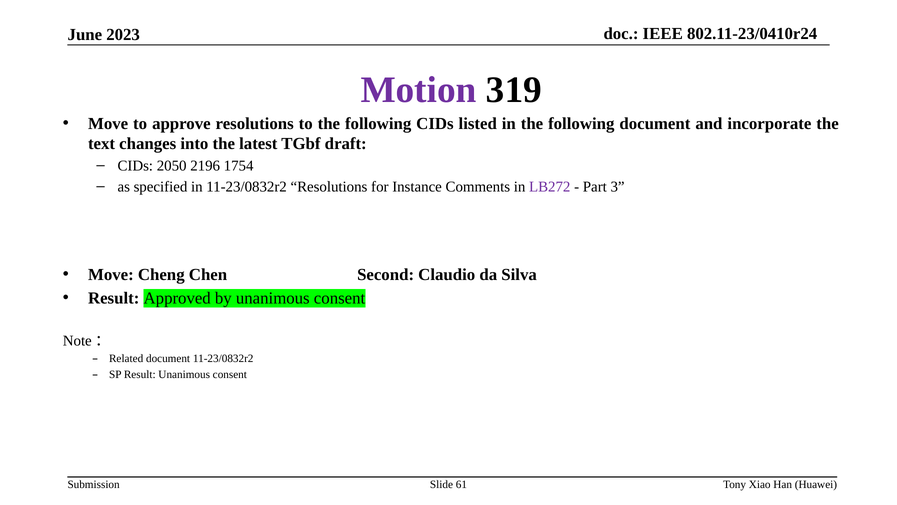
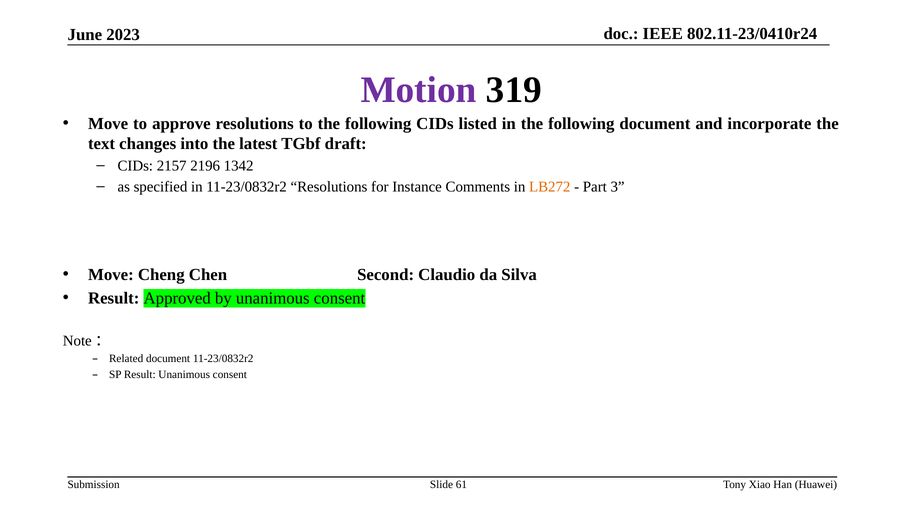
2050: 2050 -> 2157
1754: 1754 -> 1342
LB272 colour: purple -> orange
